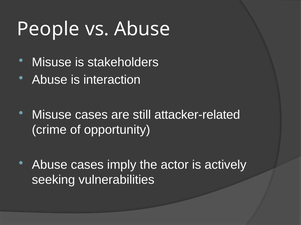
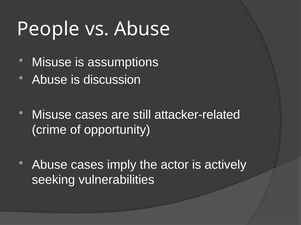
stakeholders: stakeholders -> assumptions
interaction: interaction -> discussion
